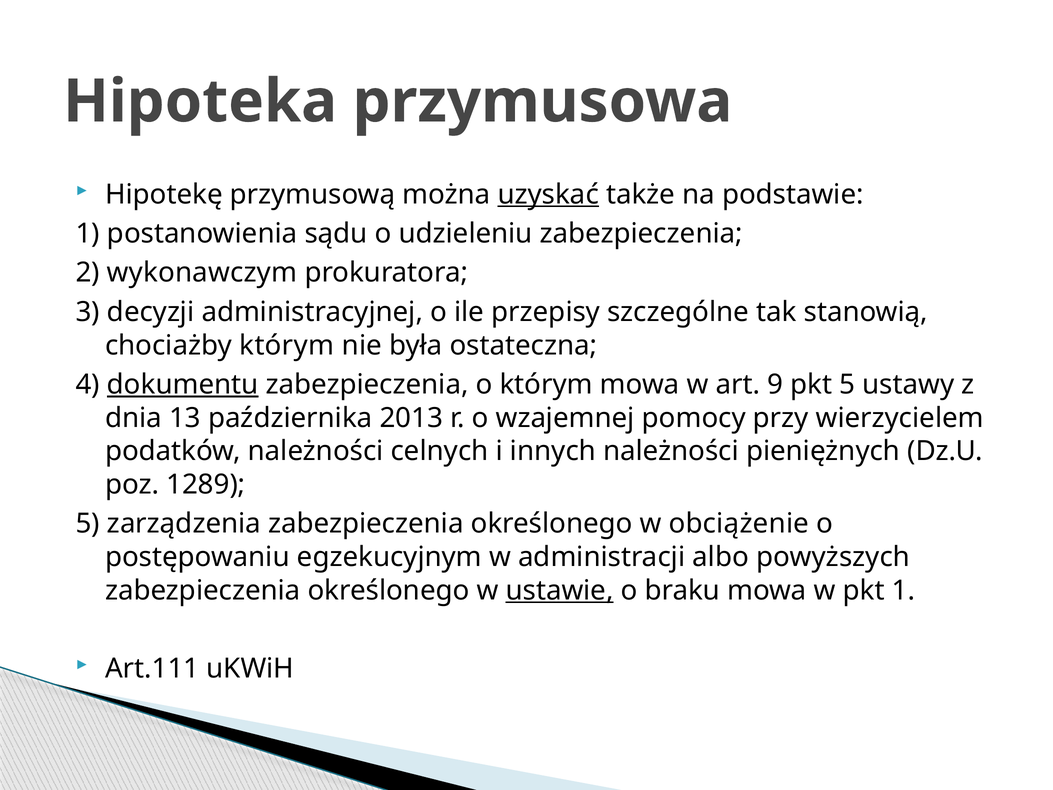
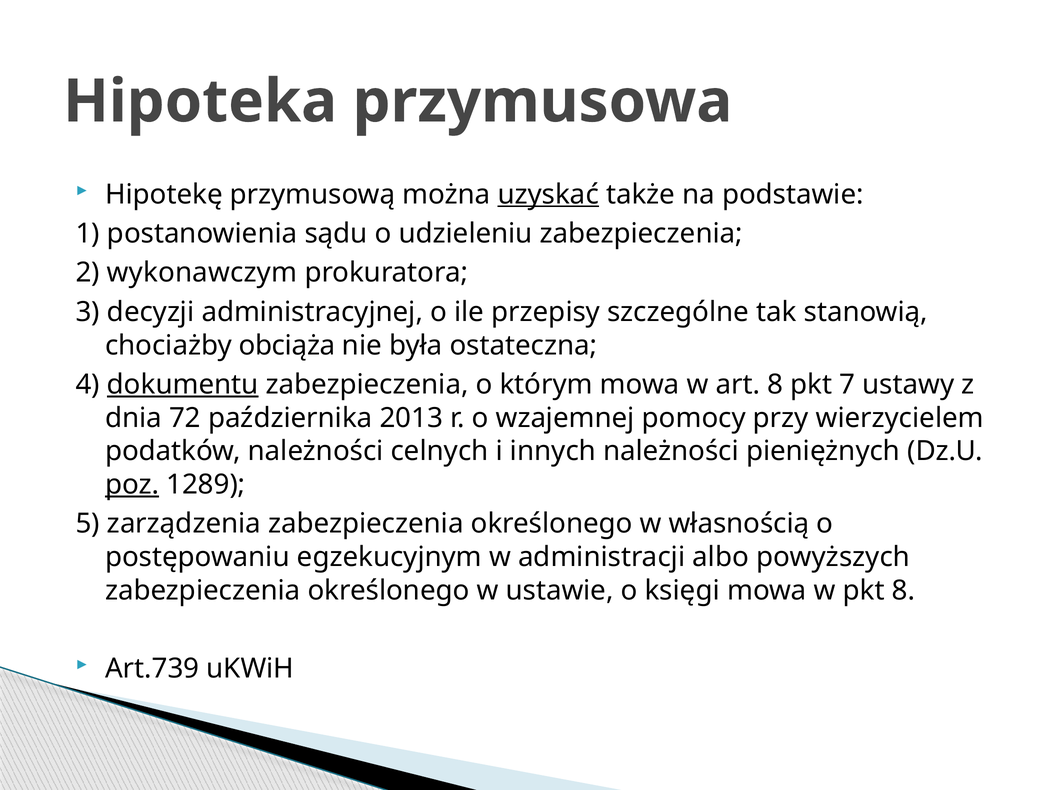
chociażby którym: którym -> obciąża
art 9: 9 -> 8
pkt 5: 5 -> 7
13: 13 -> 72
poz underline: none -> present
obciążenie: obciążenie -> własnością
ustawie underline: present -> none
braku: braku -> księgi
pkt 1: 1 -> 8
Art.111: Art.111 -> Art.739
